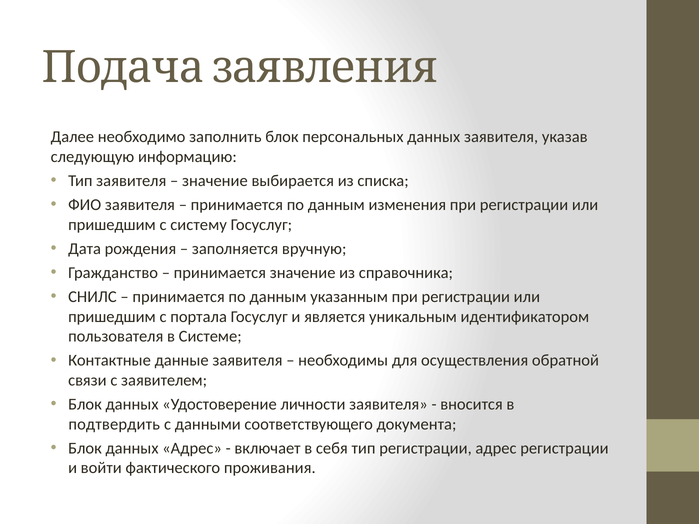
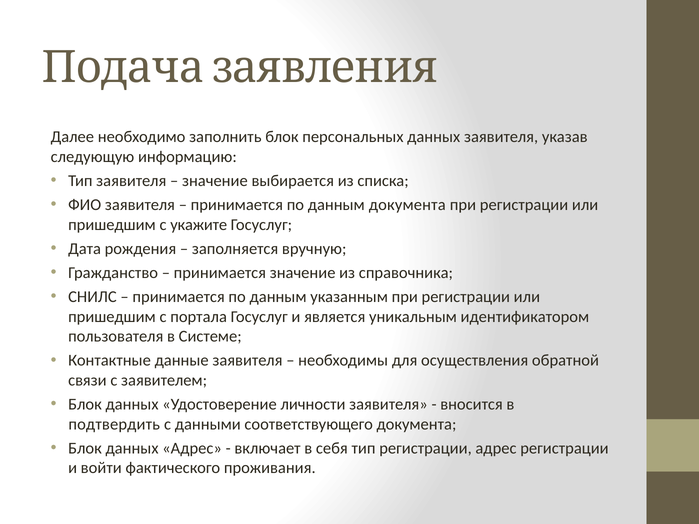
данным изменения: изменения -> документа
систему: систему -> укажите
